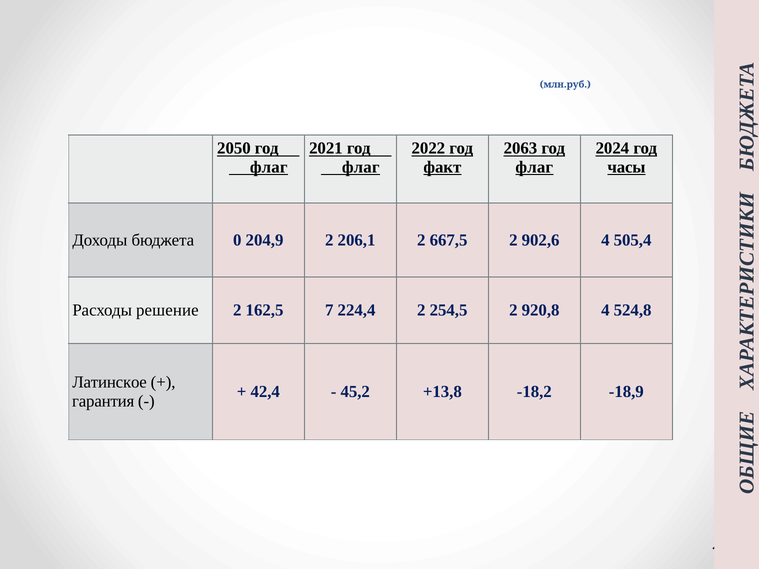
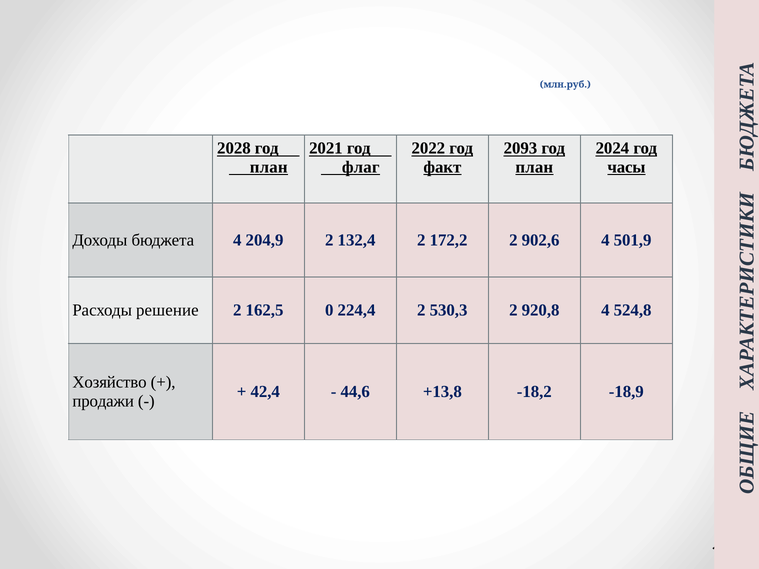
2050: 2050 -> 2028
2063: 2063 -> 2093
флаг at (269, 167): флаг -> план
флаг at (534, 167): флаг -> план
бюджета 0: 0 -> 4
206,1: 206,1 -> 132,4
667,5: 667,5 -> 172,2
505,4: 505,4 -> 501,9
7: 7 -> 0
254,5: 254,5 -> 530,3
Латинское: Латинское -> Хозяйство
45,2: 45,2 -> 44,6
гарантия: гарантия -> продажи
